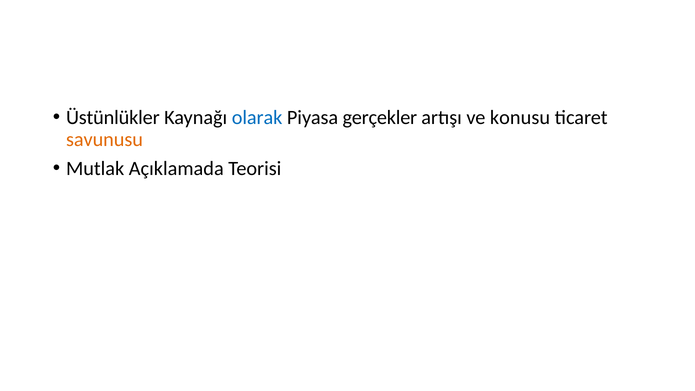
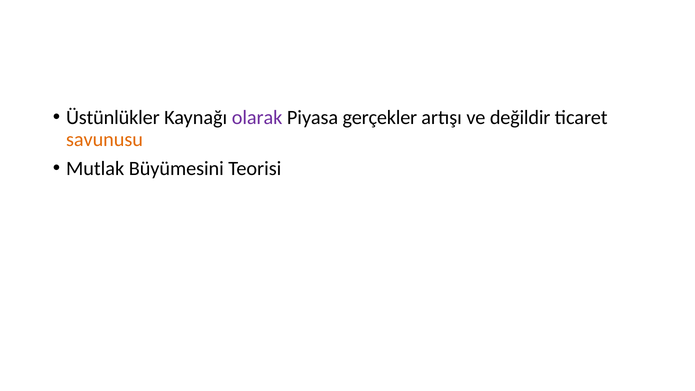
olarak colour: blue -> purple
konusu: konusu -> değildir
Açıklamada: Açıklamada -> Büyümesini
